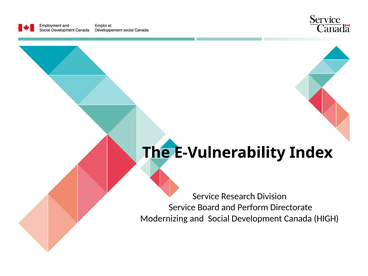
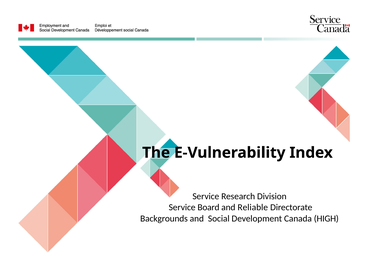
Perform: Perform -> Reliable
Modernizing: Modernizing -> Backgrounds
